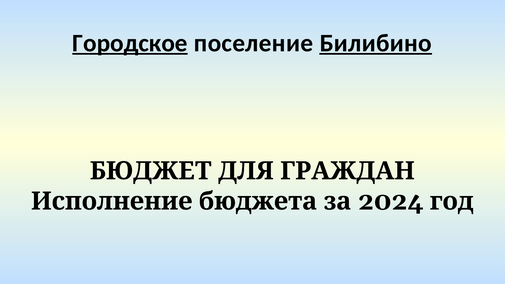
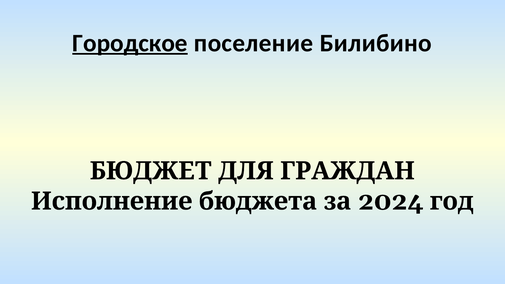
Билибино underline: present -> none
